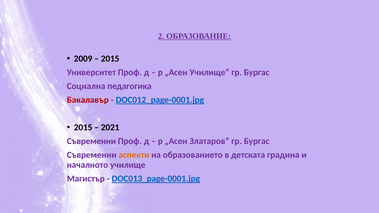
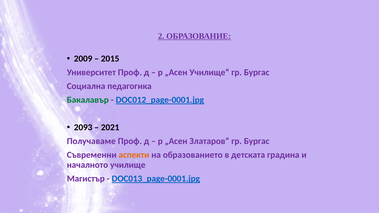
Бакалавър colour: red -> green
2015 at (83, 128): 2015 -> 2093
Съвременни at (91, 141): Съвременни -> Получаваме
